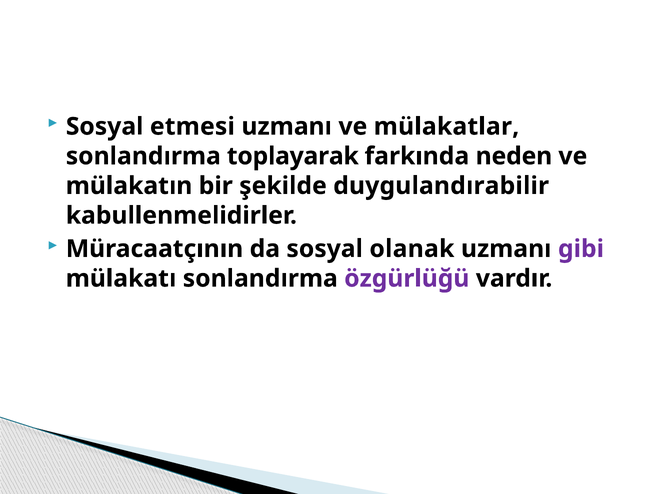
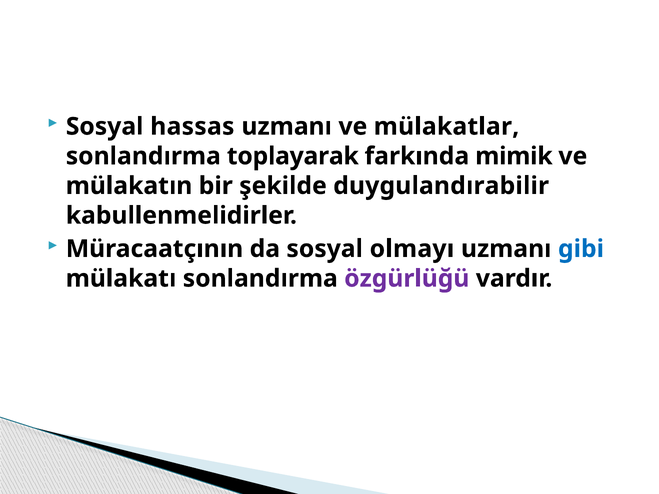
etmesi: etmesi -> hassas
neden: neden -> mimik
olanak: olanak -> olmayı
gibi colour: purple -> blue
